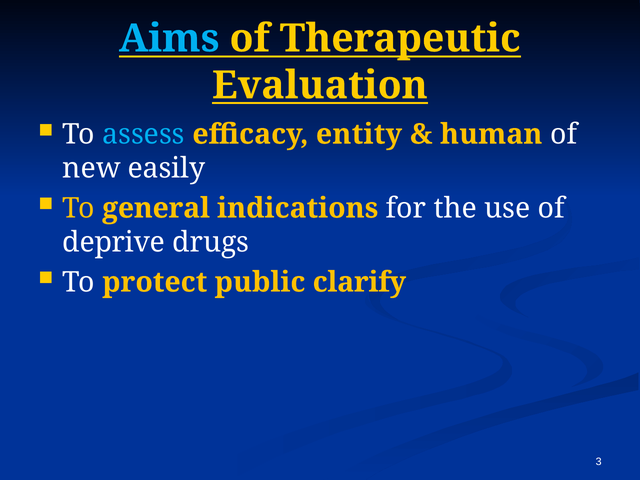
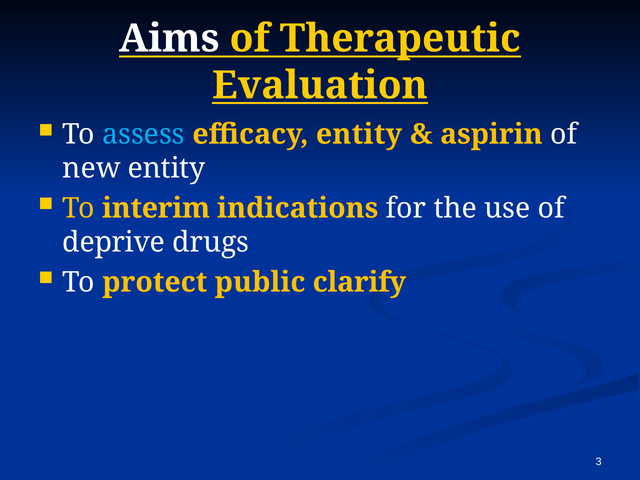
Aims colour: light blue -> white
human: human -> aspirin
new easily: easily -> entity
general: general -> interim
